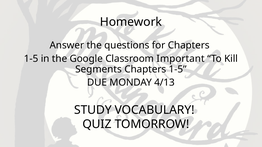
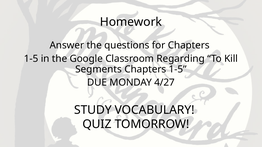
Important: Important -> Regarding
4/13: 4/13 -> 4/27
